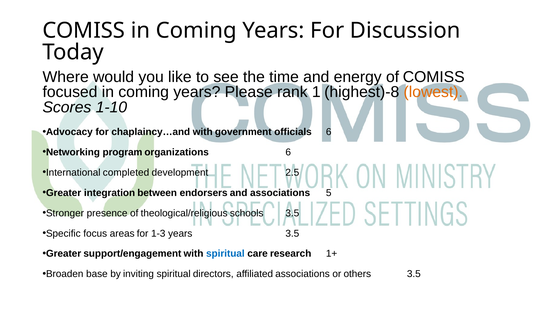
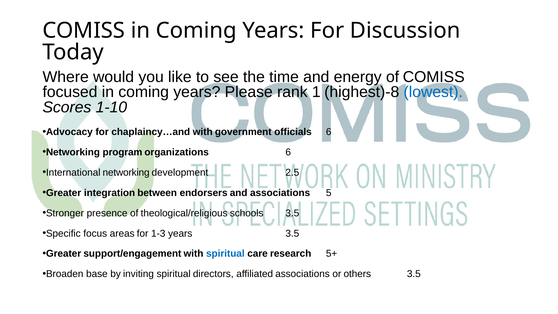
lowest colour: orange -> blue
International completed: completed -> networking
1+: 1+ -> 5+
